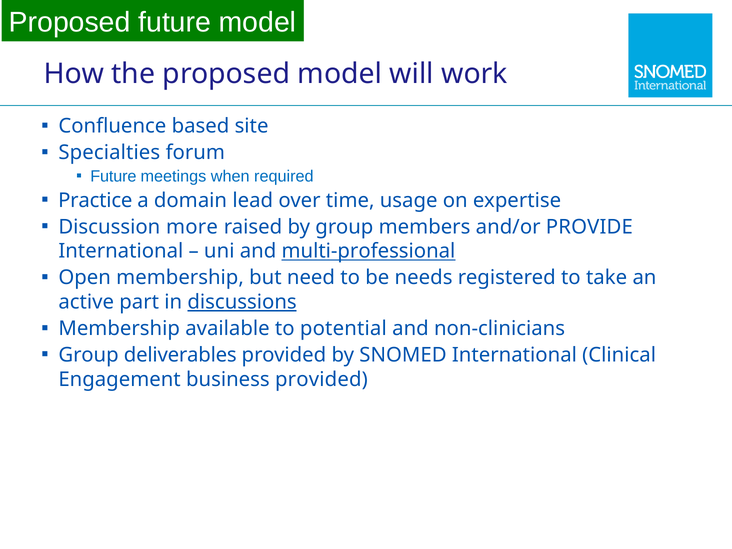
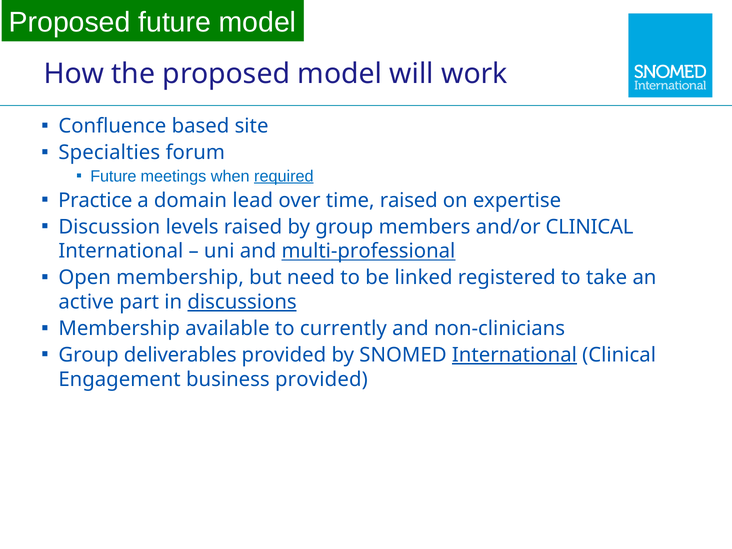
required underline: none -> present
time usage: usage -> raised
more: more -> levels
and/or PROVIDE: PROVIDE -> CLINICAL
needs: needs -> linked
potential: potential -> currently
International at (514, 355) underline: none -> present
